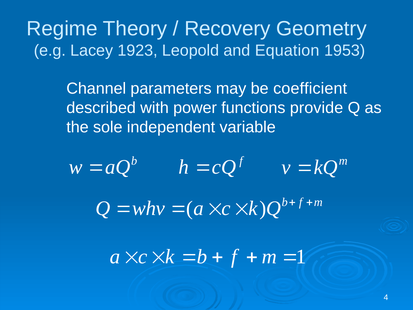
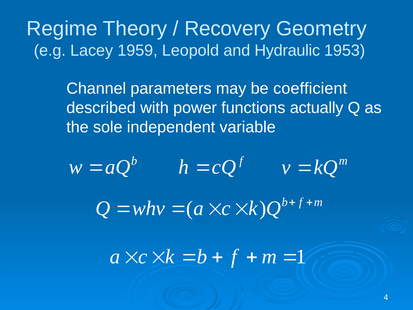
1923: 1923 -> 1959
Equation: Equation -> Hydraulic
provide: provide -> actually
